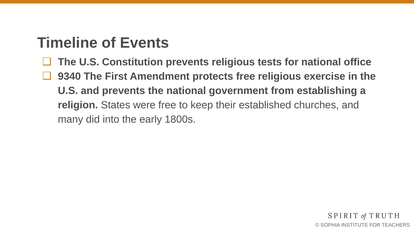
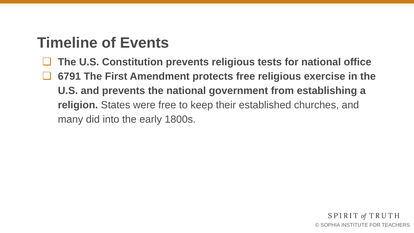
9340: 9340 -> 6791
